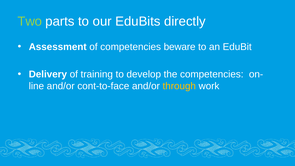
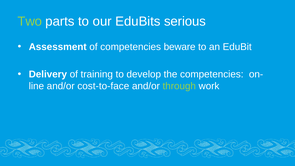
directly: directly -> serious
cont-to-face: cont-to-face -> cost-to-face
through colour: yellow -> light green
